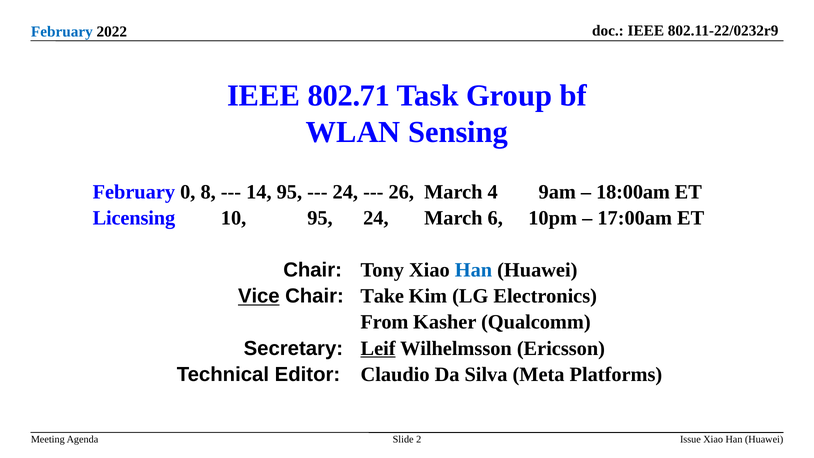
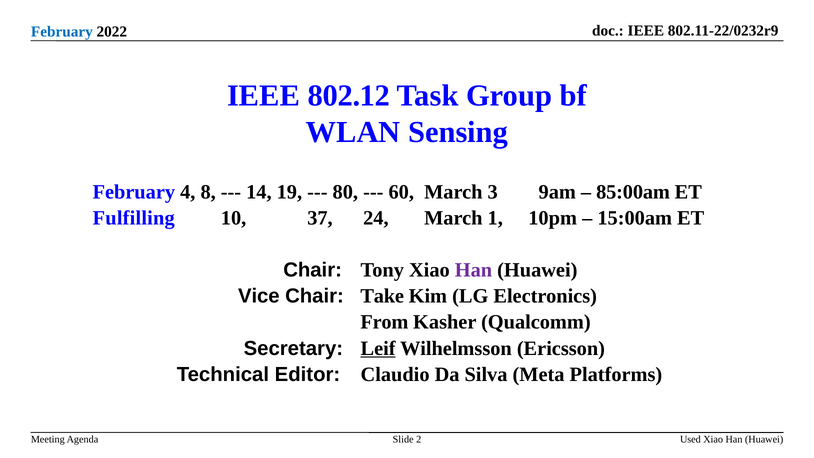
802.71: 802.71 -> 802.12
0: 0 -> 4
14 95: 95 -> 19
24 at (345, 192): 24 -> 80
26: 26 -> 60
4: 4 -> 3
18:00am: 18:00am -> 85:00am
Licensing: Licensing -> Fulfilling
10 95: 95 -> 37
6: 6 -> 1
17:00am: 17:00am -> 15:00am
Han at (473, 270) colour: blue -> purple
Vice underline: present -> none
Issue: Issue -> Used
